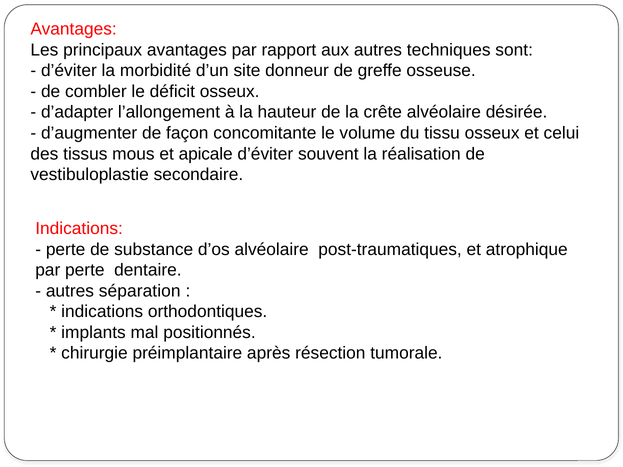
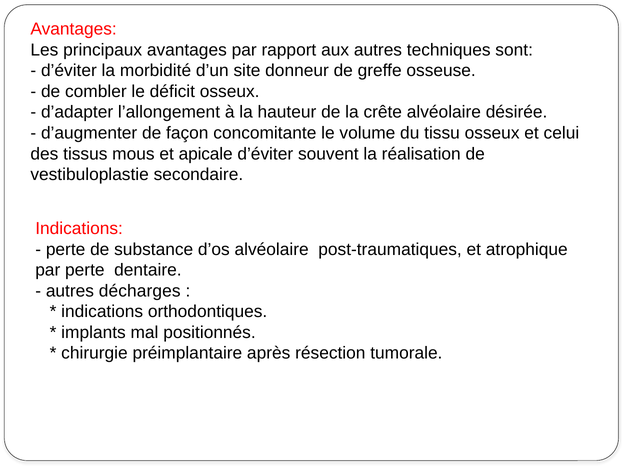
séparation: séparation -> décharges
